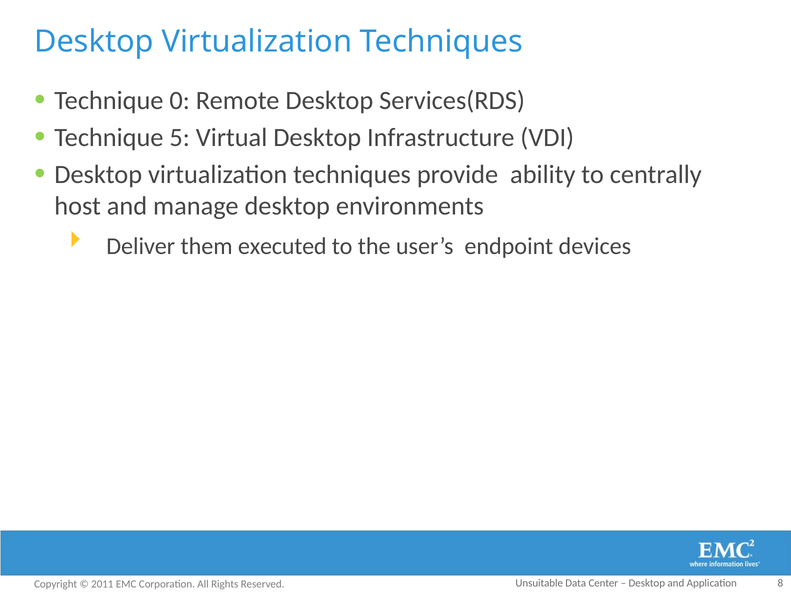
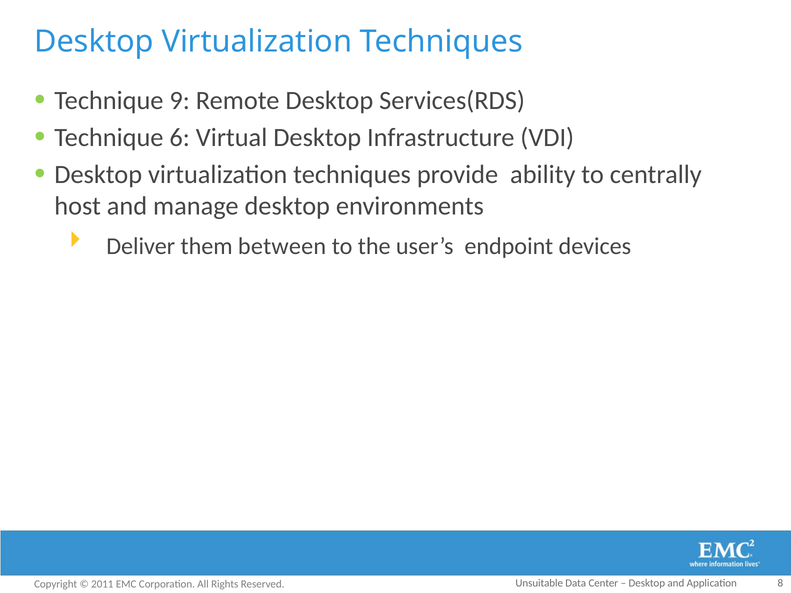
0: 0 -> 9
5: 5 -> 6
executed: executed -> between
